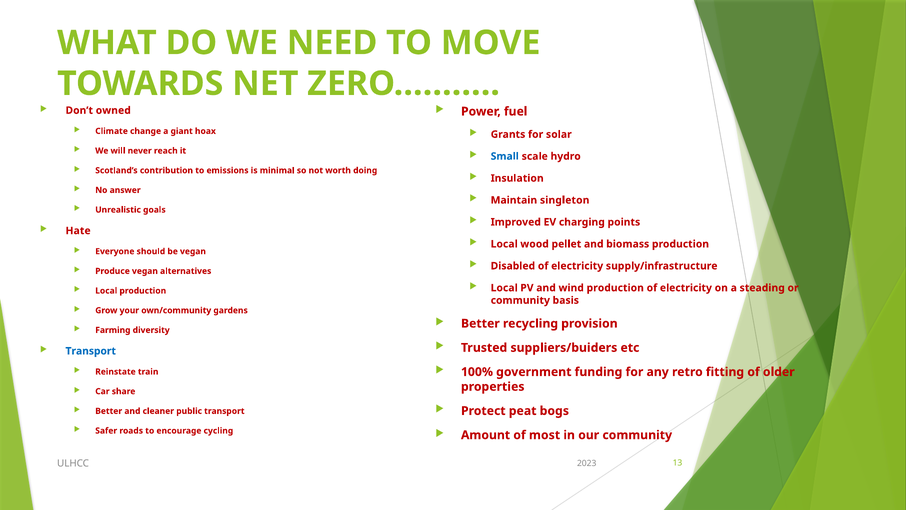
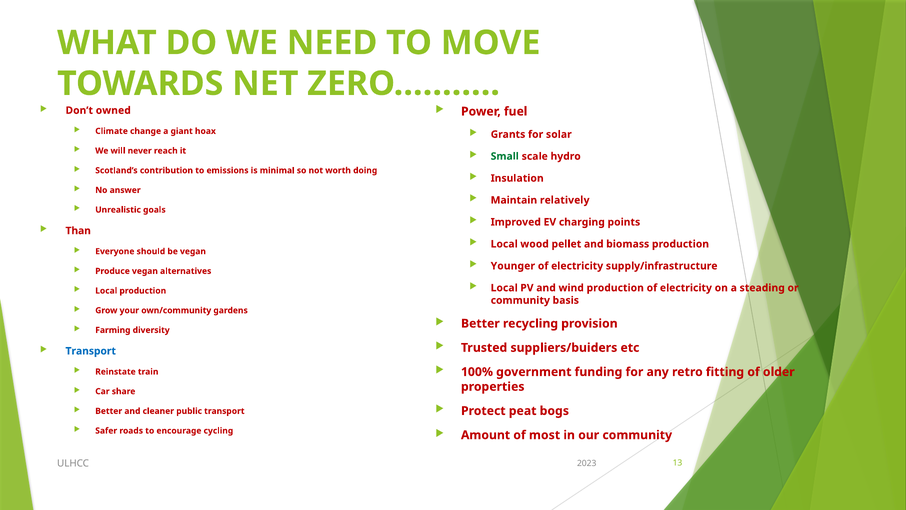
Small colour: blue -> green
singleton: singleton -> relatively
Hate: Hate -> Than
Disabled: Disabled -> Younger
